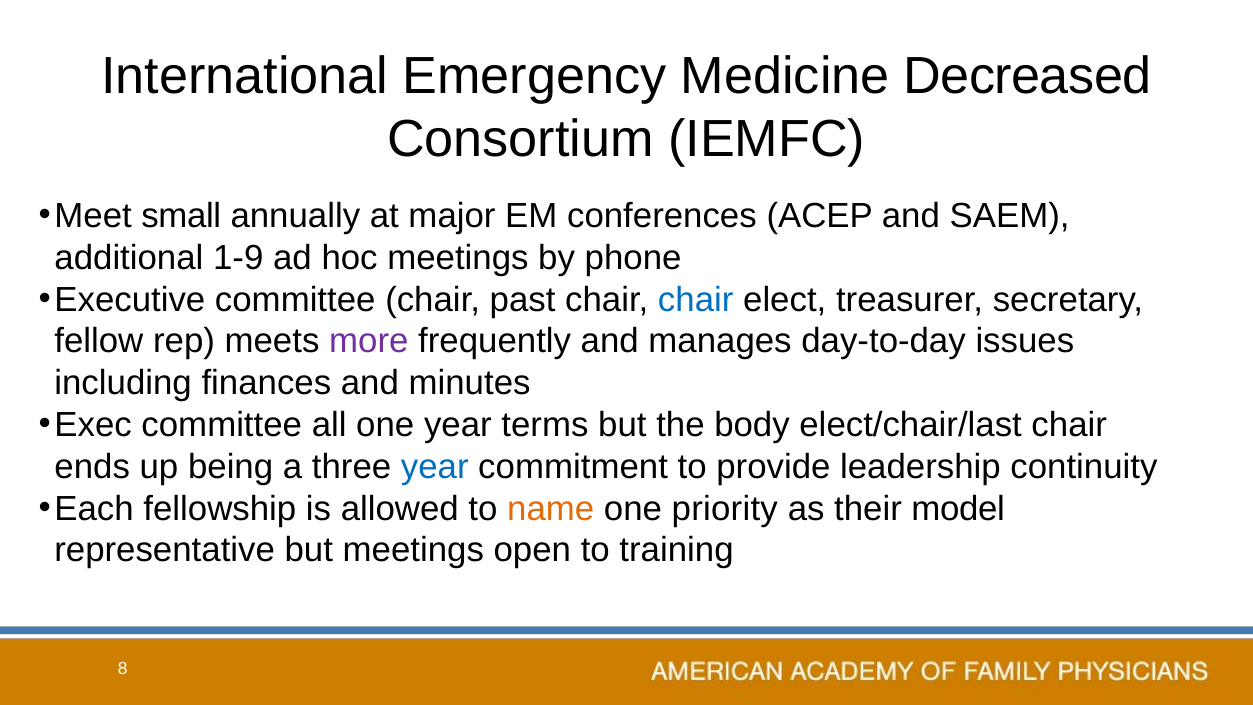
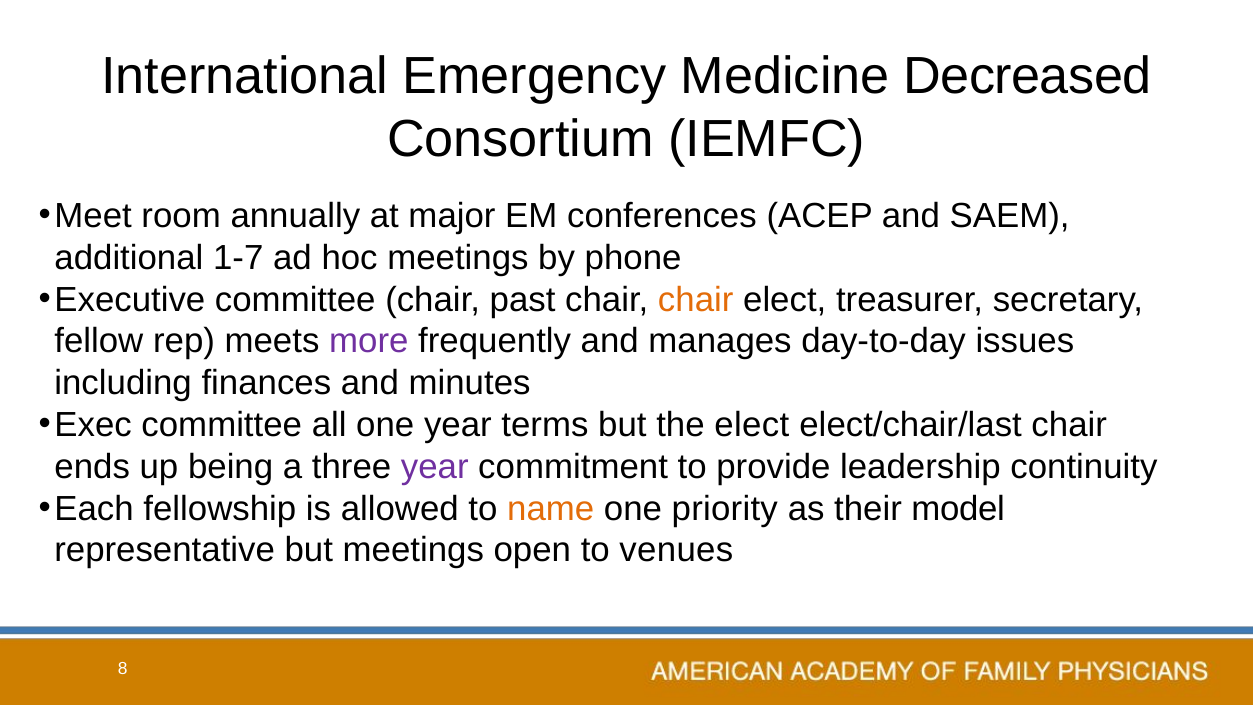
small: small -> room
1-9: 1-9 -> 1-7
chair at (696, 300) colour: blue -> orange
the body: body -> elect
year at (435, 467) colour: blue -> purple
training: training -> venues
